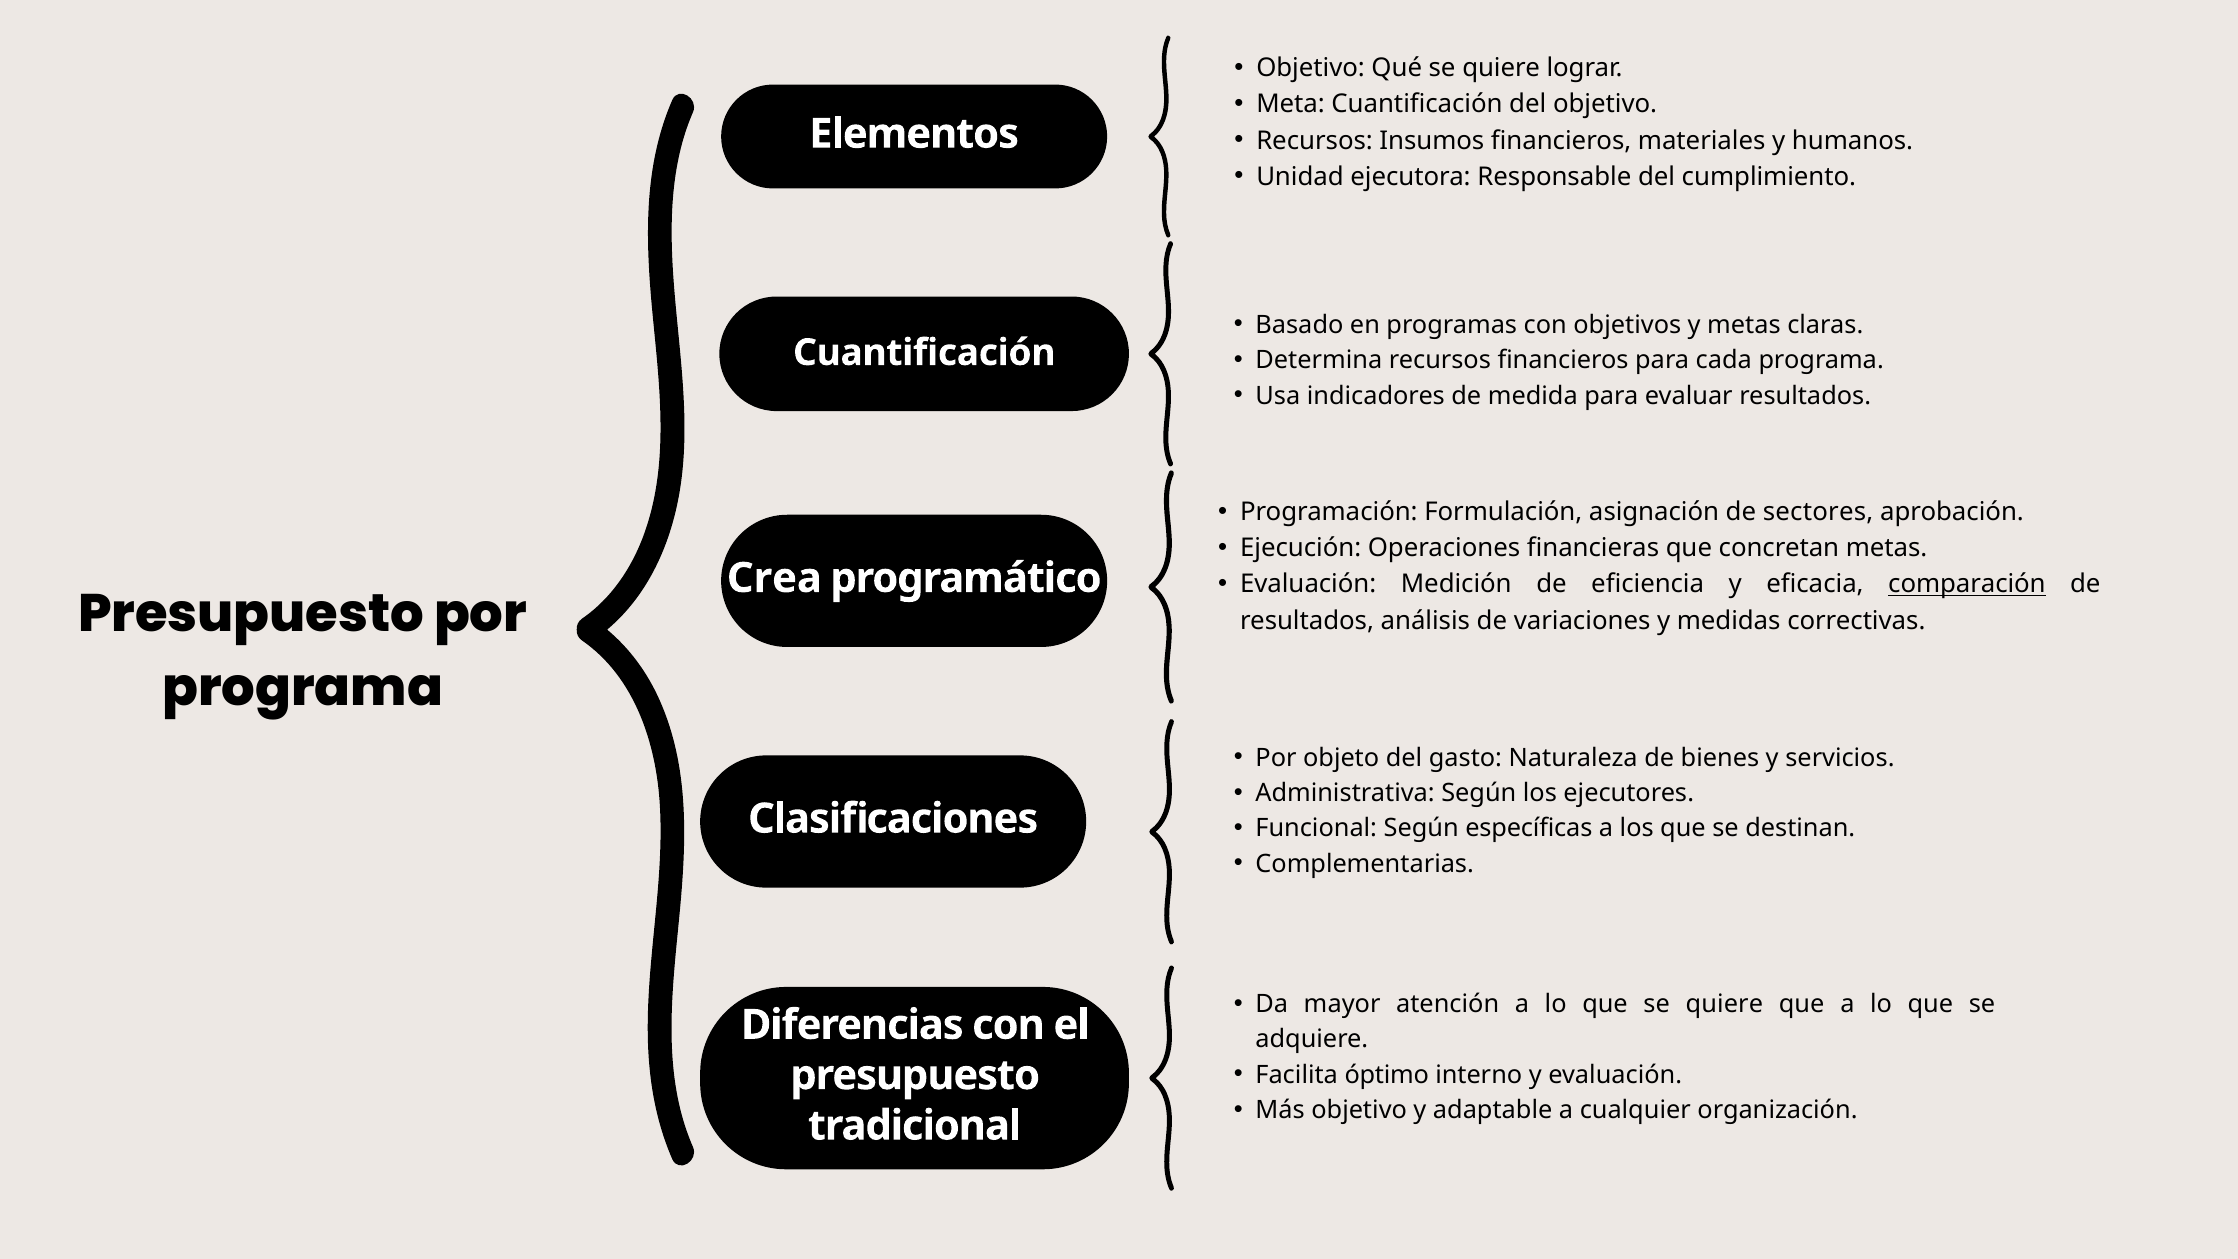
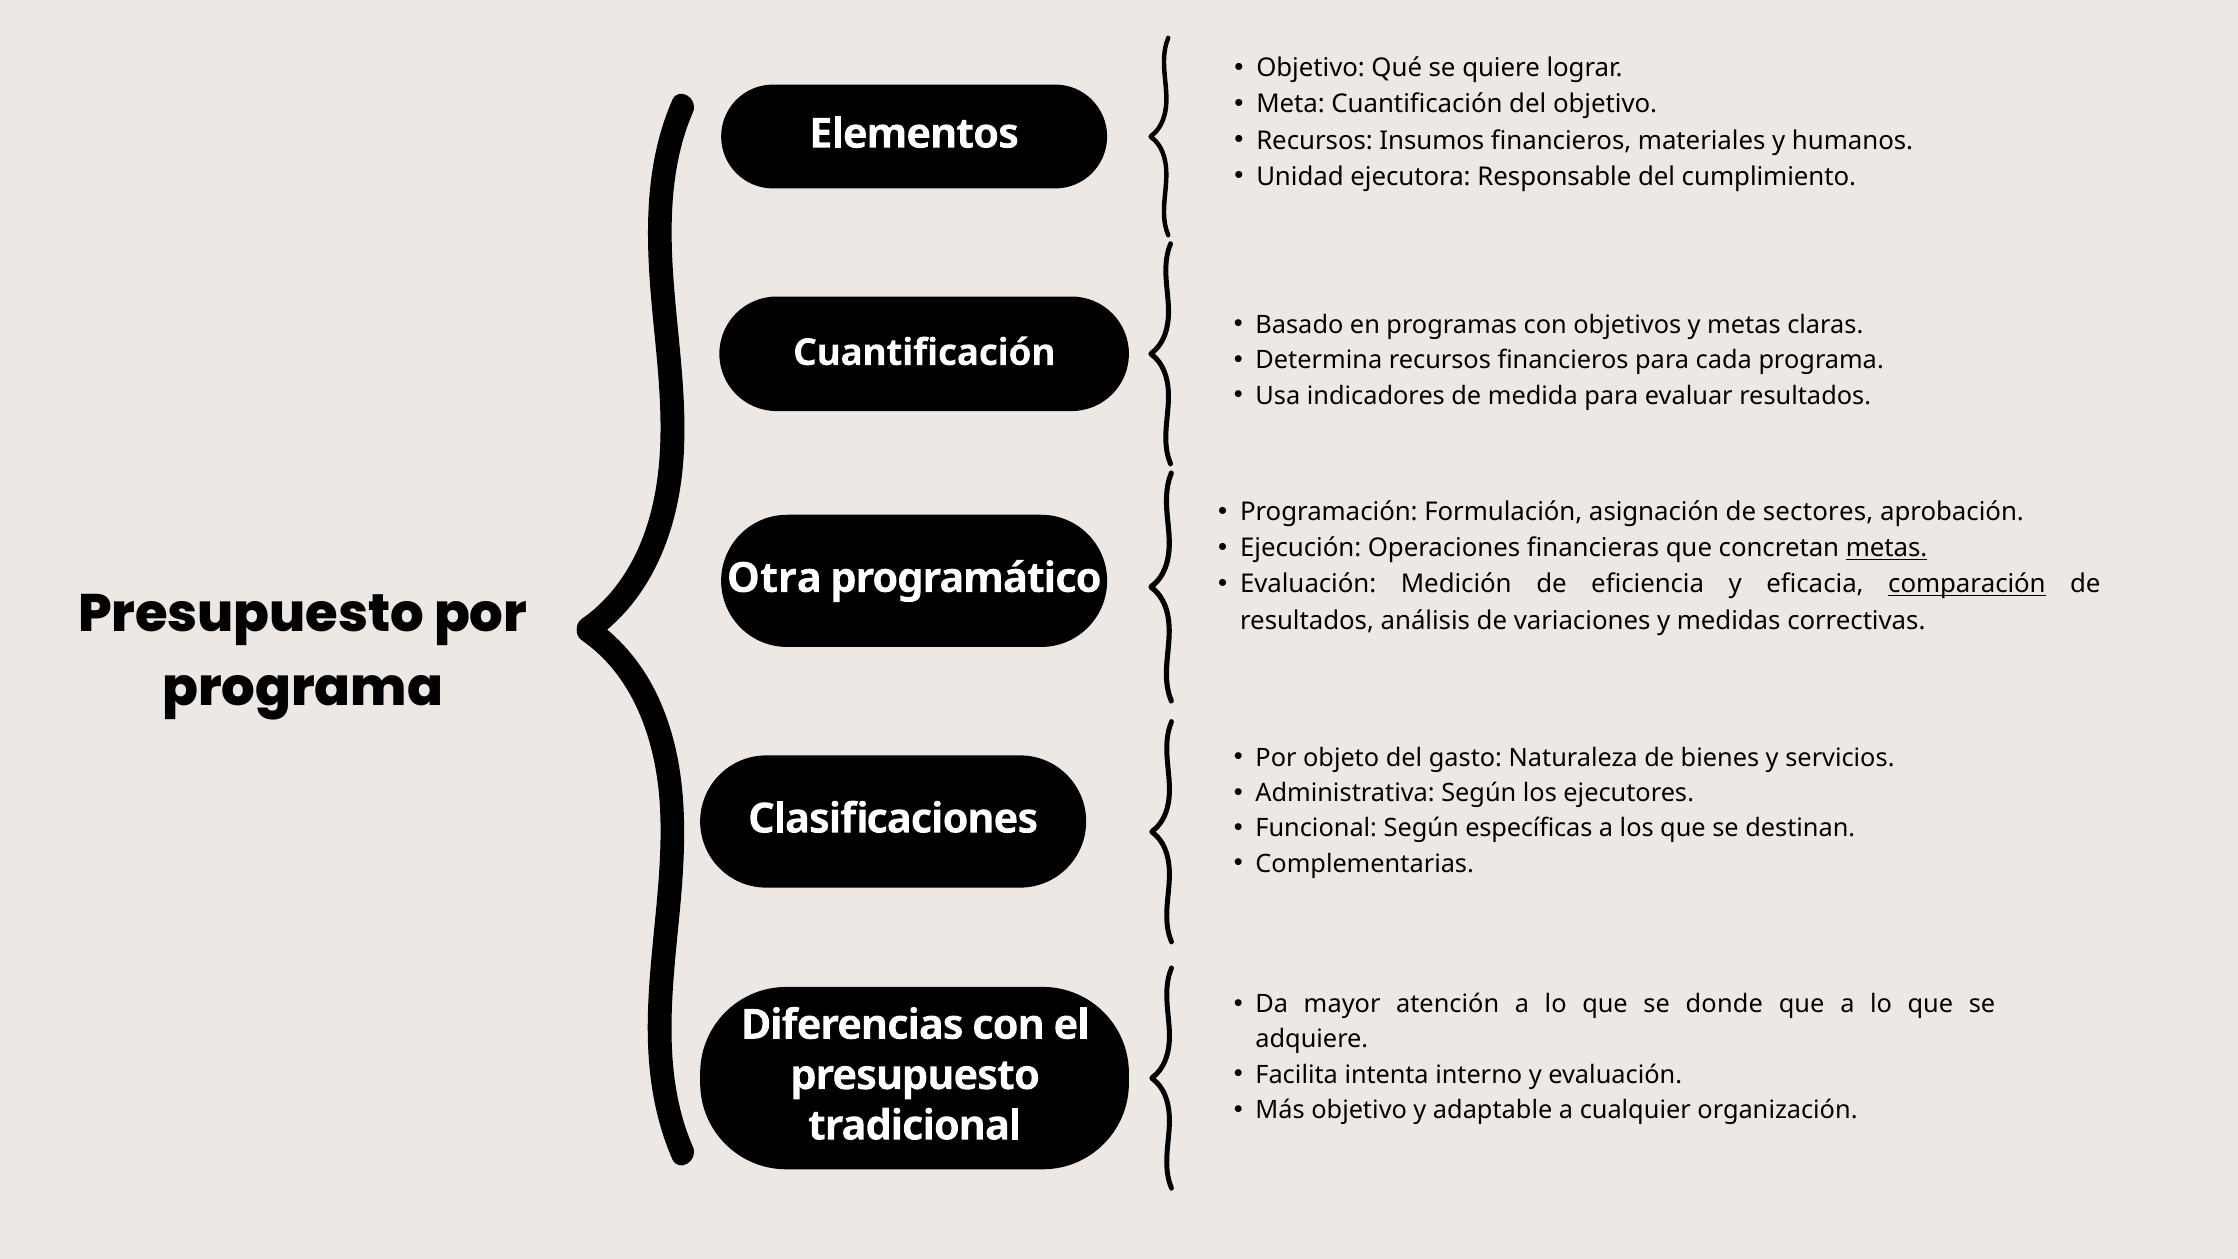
metas at (1887, 548) underline: none -> present
Crea: Crea -> Otra
que se quiere: quiere -> donde
óptimo: óptimo -> intenta
